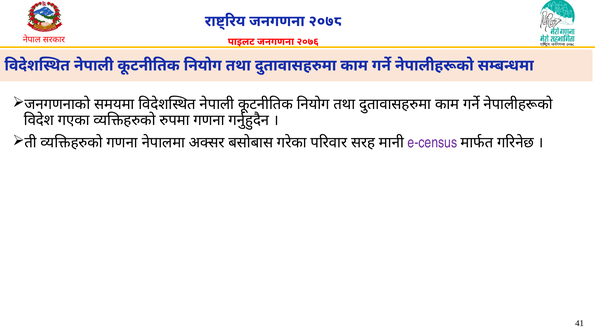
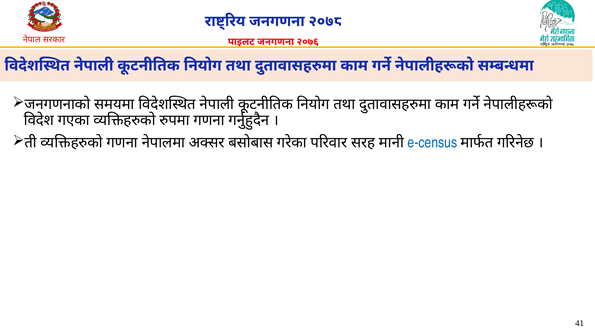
e-census colour: purple -> blue
